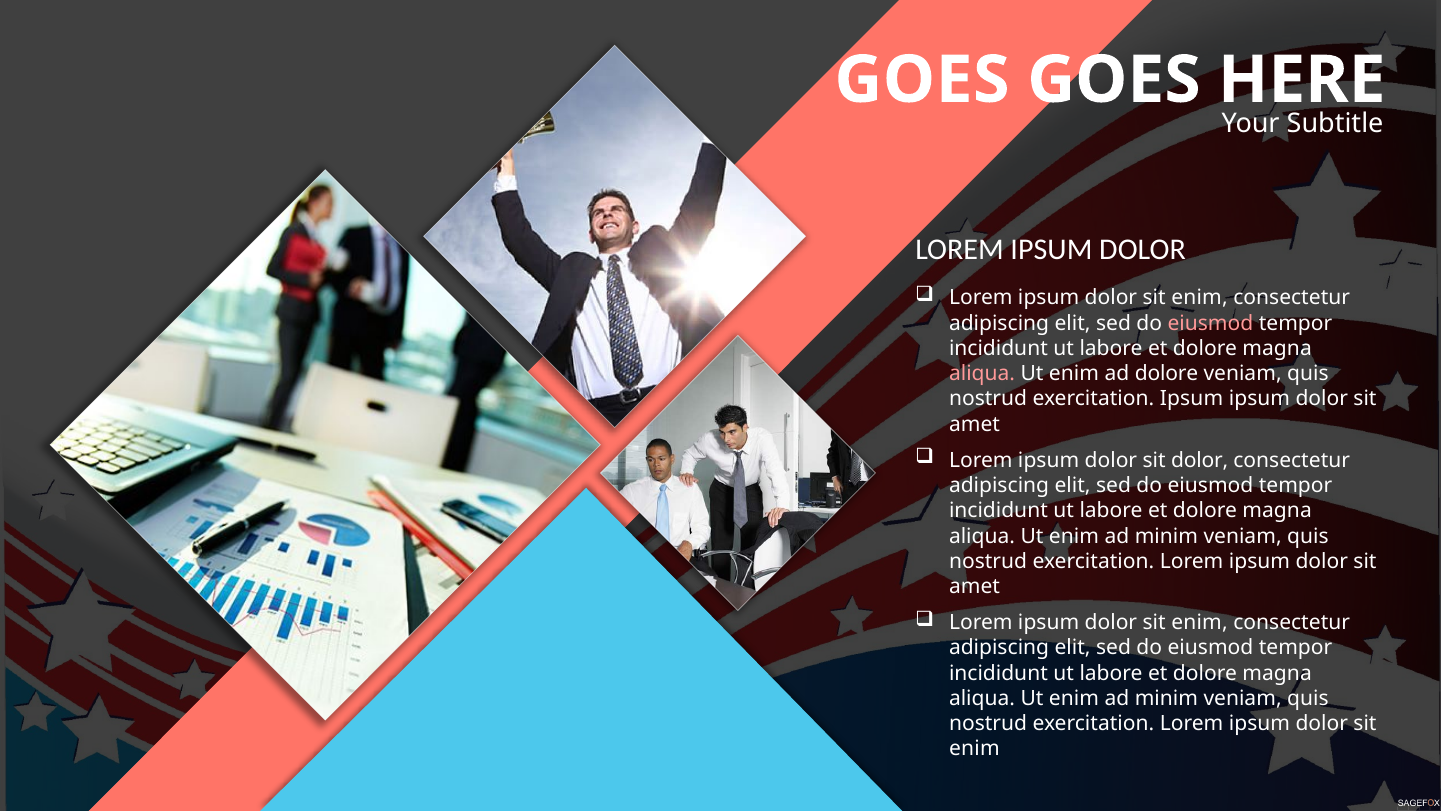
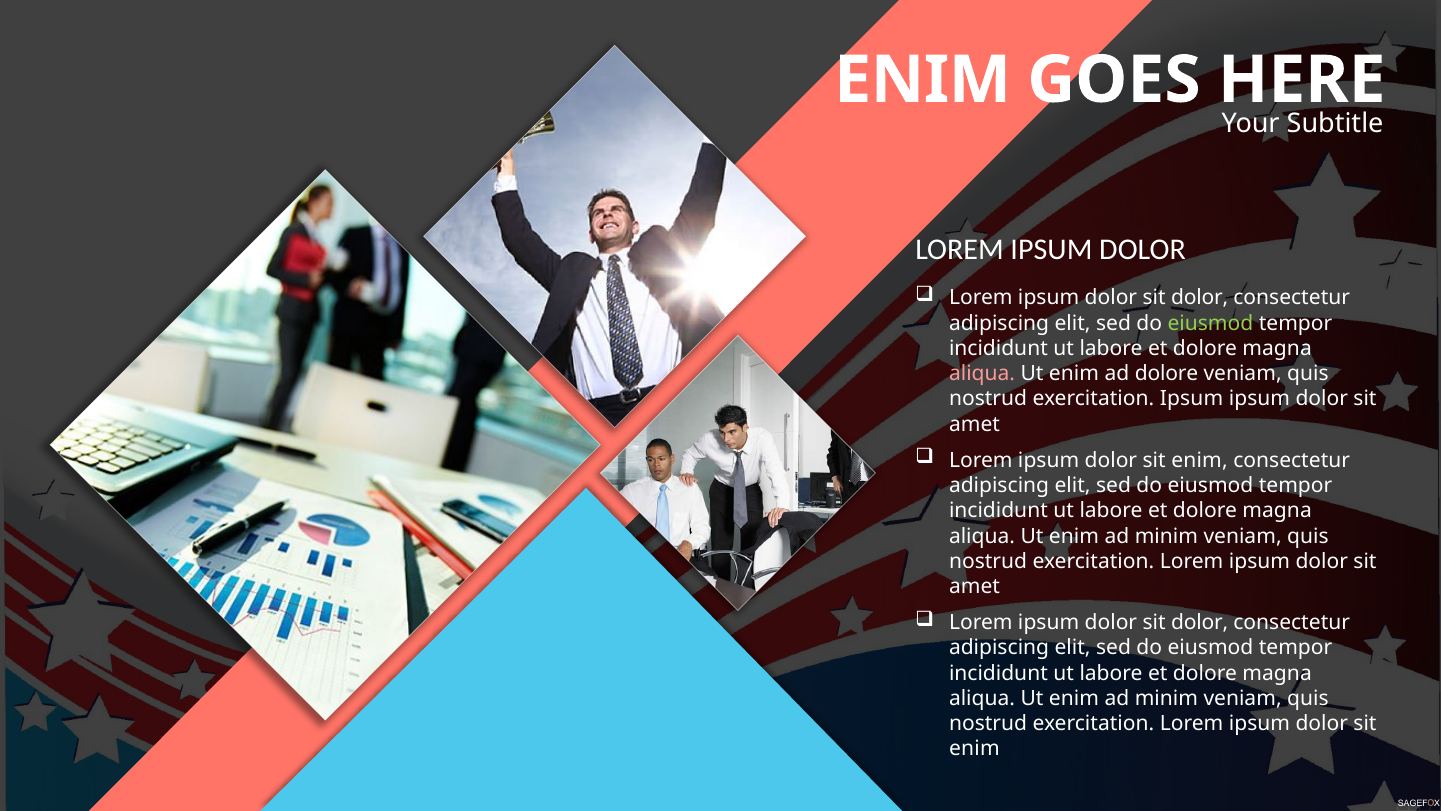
GOES at (922, 80): GOES -> ENIM
enim at (1199, 298): enim -> dolor
eiusmod at (1210, 323) colour: pink -> light green
dolor at (1200, 460): dolor -> enim
enim at (1199, 622): enim -> dolor
